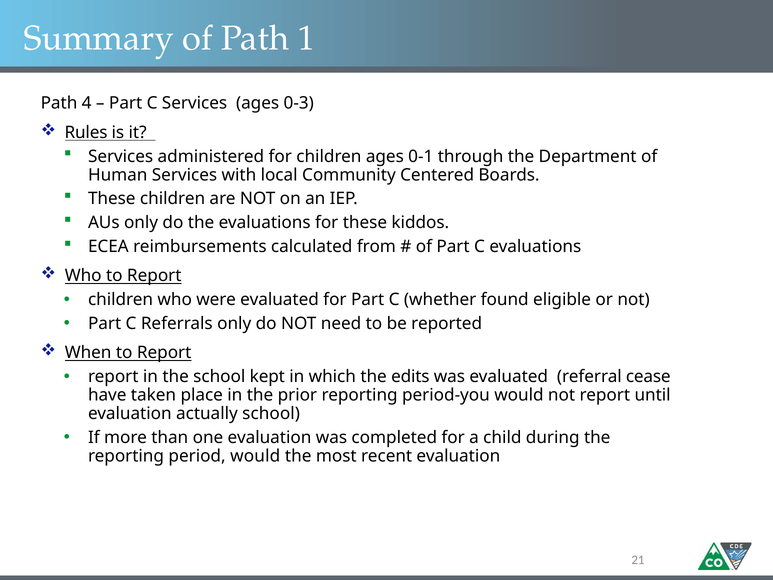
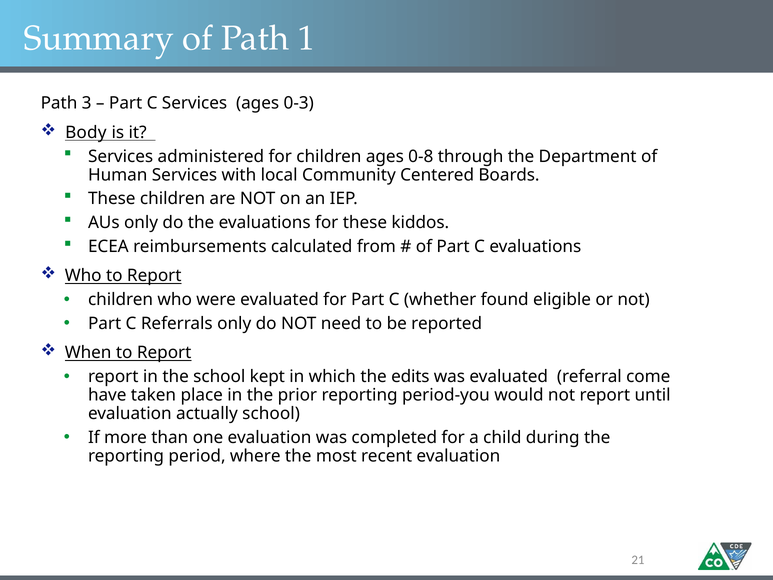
4: 4 -> 3
Rules: Rules -> Body
0-1: 0-1 -> 0-8
cease: cease -> come
period would: would -> where
